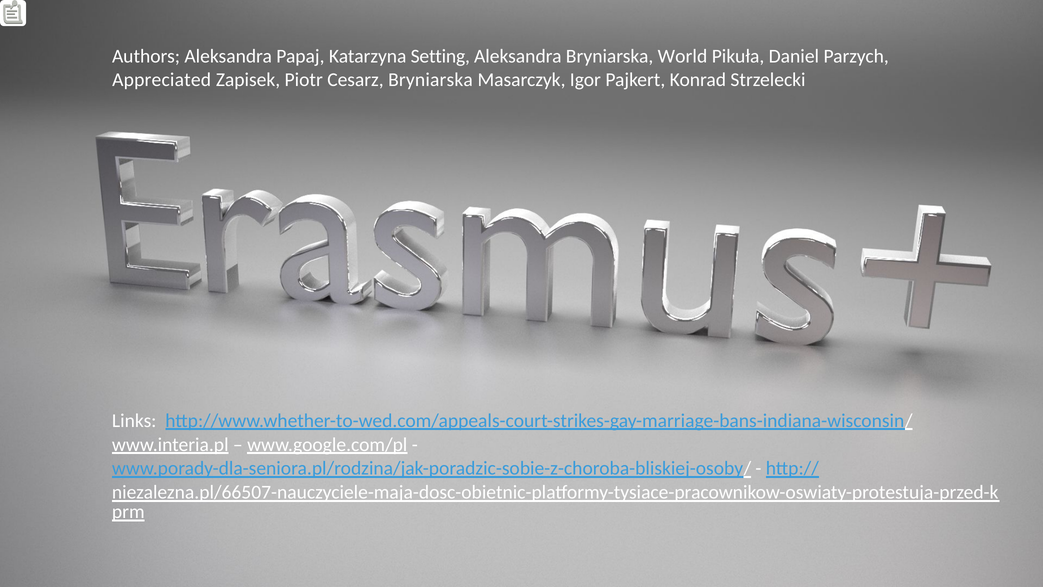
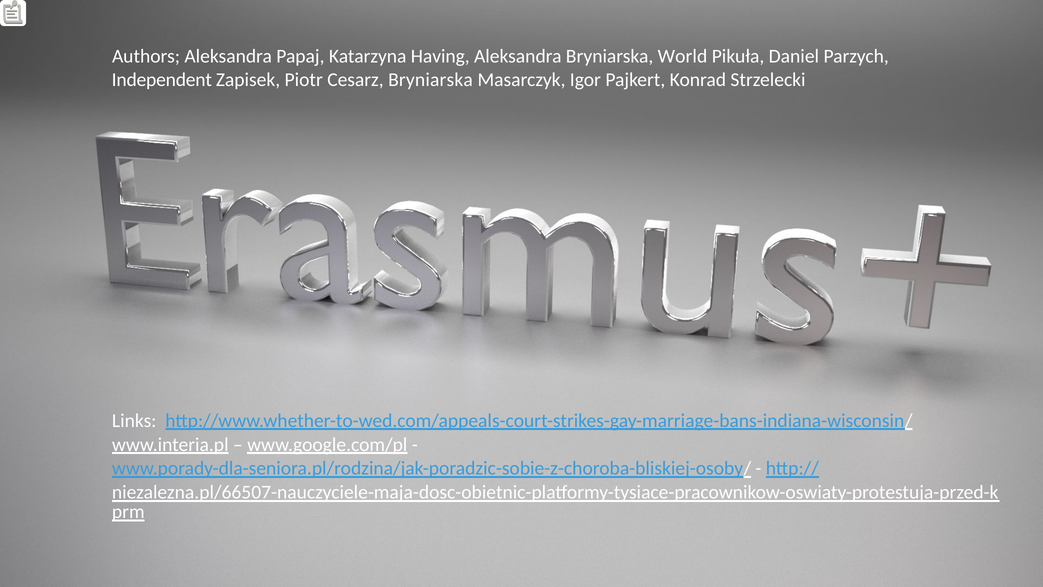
Setting: Setting -> Having
Appreciated: Appreciated -> Independent
